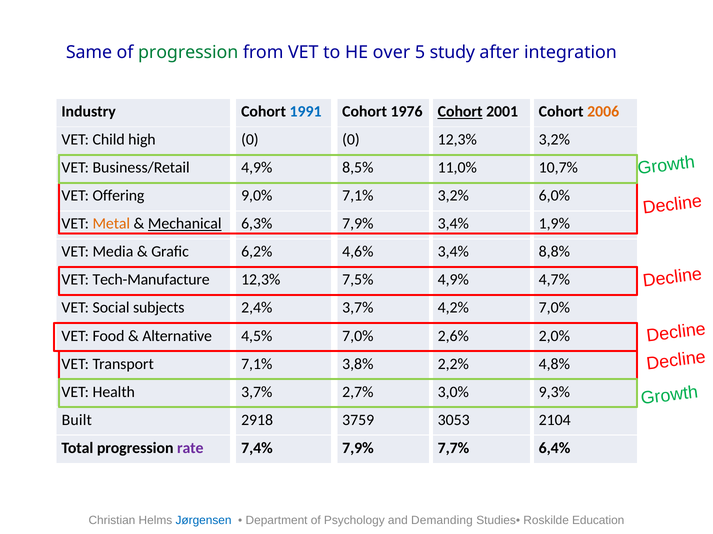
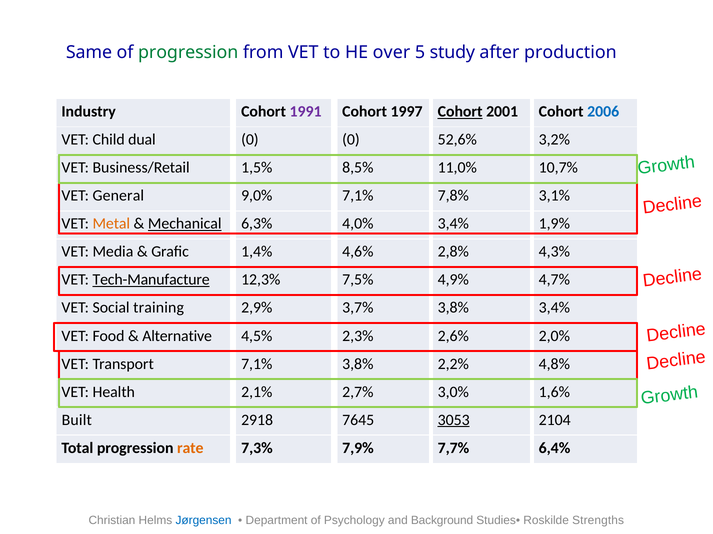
integration: integration -> production
1991 colour: blue -> purple
1976: 1976 -> 1997
2006 colour: orange -> blue
high: high -> dual
12,3% at (457, 140): 12,3% -> 52,6%
4,9% at (257, 168): 4,9% -> 1,5%
Offering: Offering -> General
3,2% at (453, 196): 3,2% -> 7,8%
6,0%: 6,0% -> 3,1%
7,9% at (358, 224): 7,9% -> 4,0%
6,2%: 6,2% -> 1,4%
3,4% at (453, 252): 3,4% -> 2,8%
8,8%: 8,8% -> 4,3%
Tech-Manufacture underline: none -> present
subjects: subjects -> training
2,4%: 2,4% -> 2,9%
4,2% at (453, 308): 4,2% -> 3,8%
7,0% at (554, 308): 7,0% -> 3,4%
7,0% at (358, 336): 7,0% -> 2,3%
3,7% at (257, 392): 3,7% -> 2,1%
9,3%: 9,3% -> 1,6%
3759: 3759 -> 7645
3053 underline: none -> present
rate colour: purple -> orange
7,4%: 7,4% -> 7,3%
Demanding: Demanding -> Background
Education: Education -> Strengths
